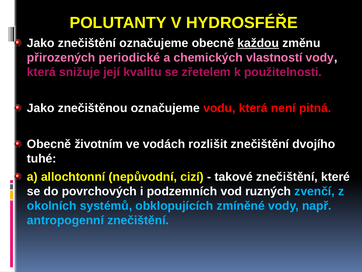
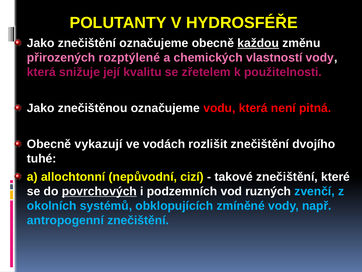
periodické: periodické -> rozptýlené
životním: životním -> vykazují
povrchových underline: none -> present
